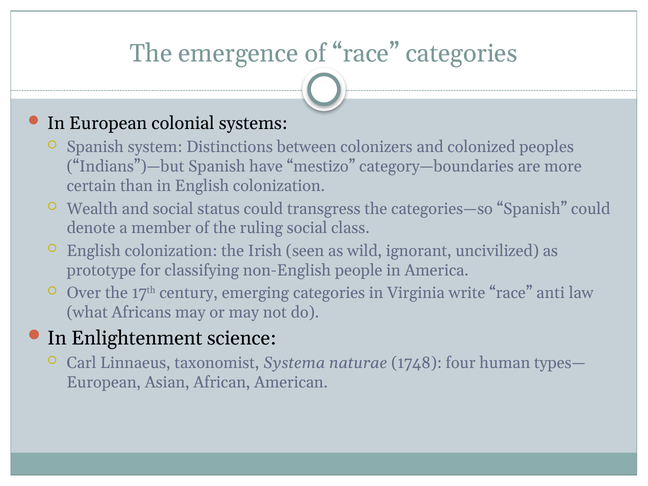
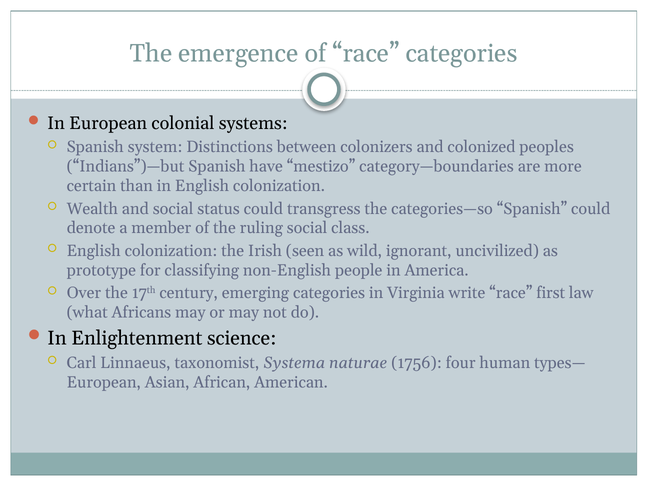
anti: anti -> first
1748: 1748 -> 1756
